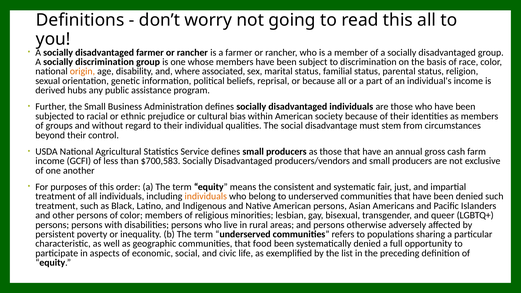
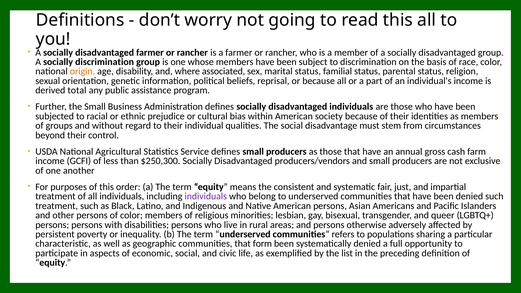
hubs: hubs -> total
$700,583: $700,583 -> $250,300
individuals at (206, 196) colour: orange -> purple
food: food -> form
